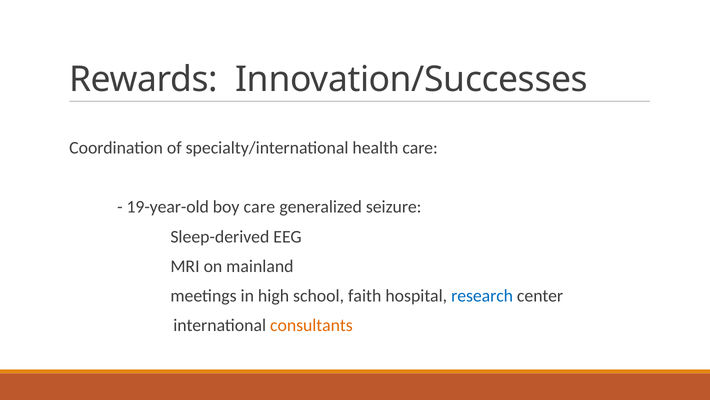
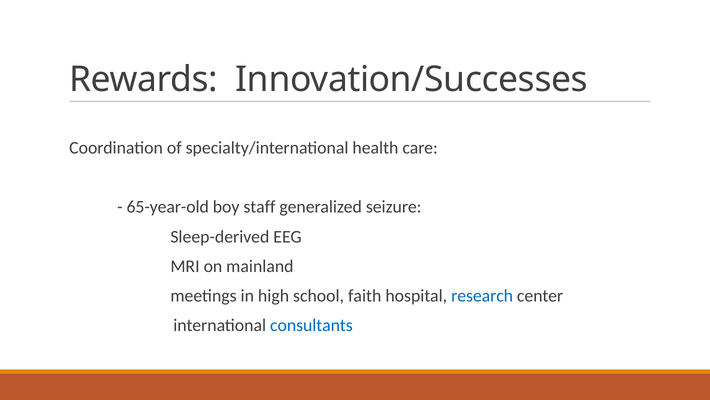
19-year-old: 19-year-old -> 65-year-old
boy care: care -> staff
consultants colour: orange -> blue
